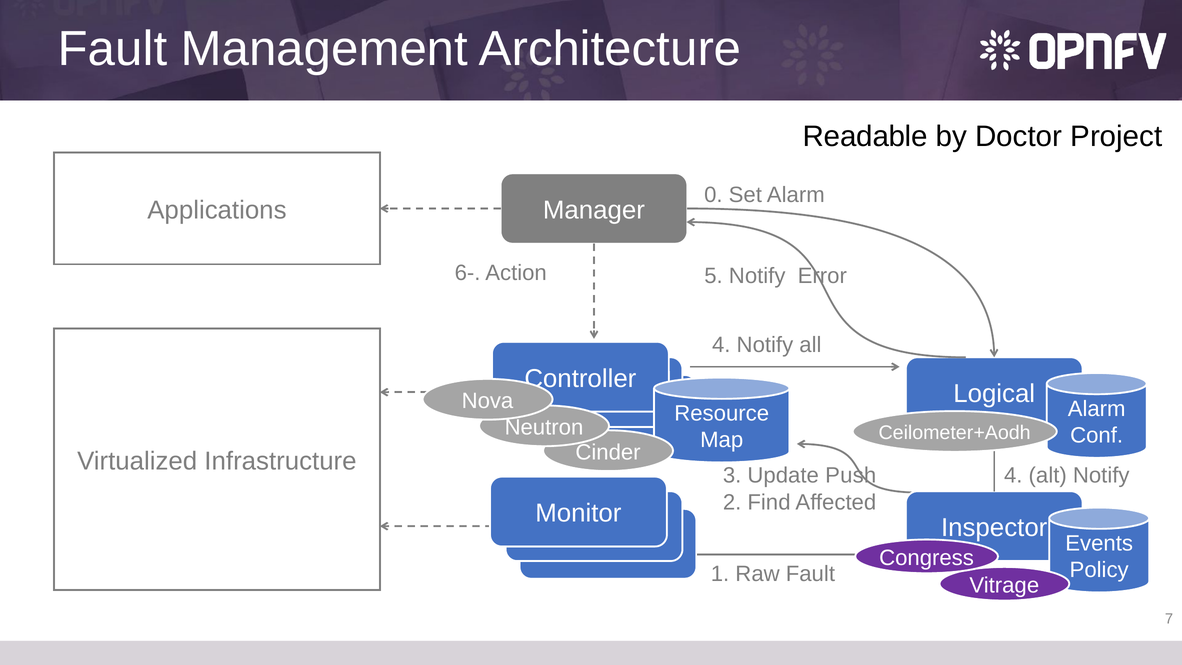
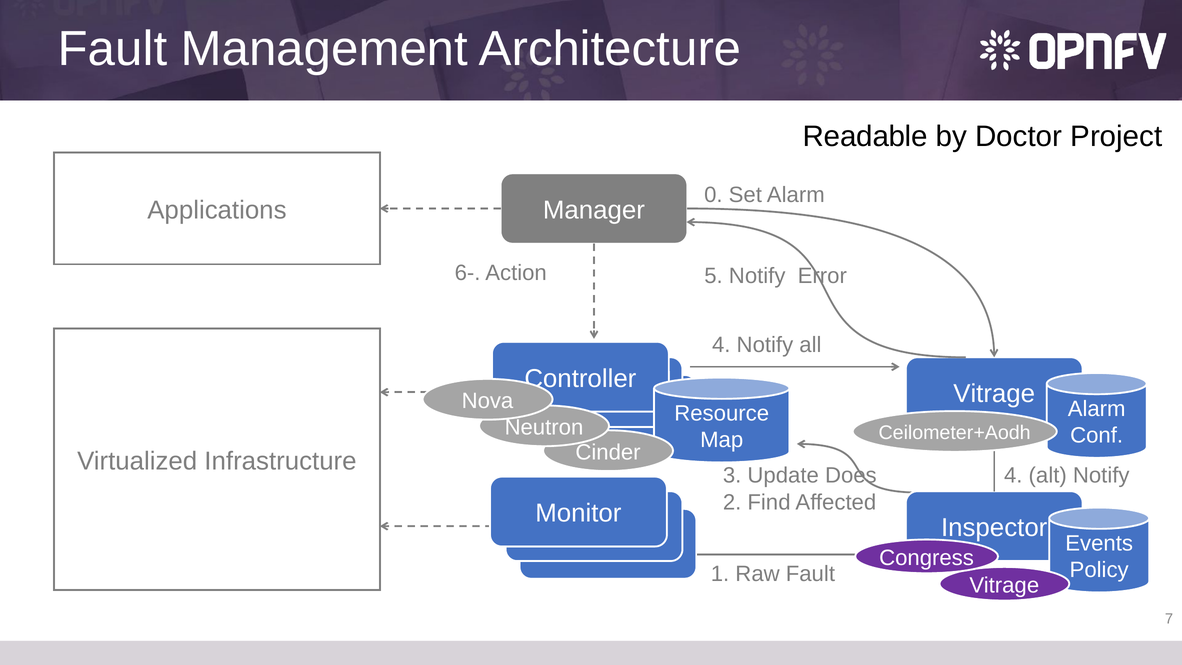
Logical at (994, 394): Logical -> Vitrage
Push: Push -> Does
